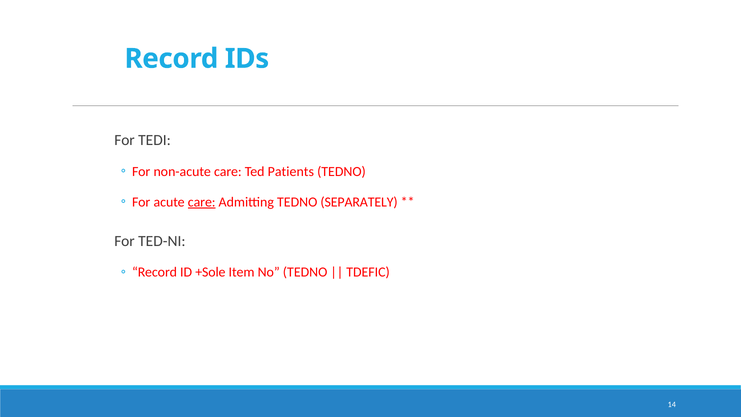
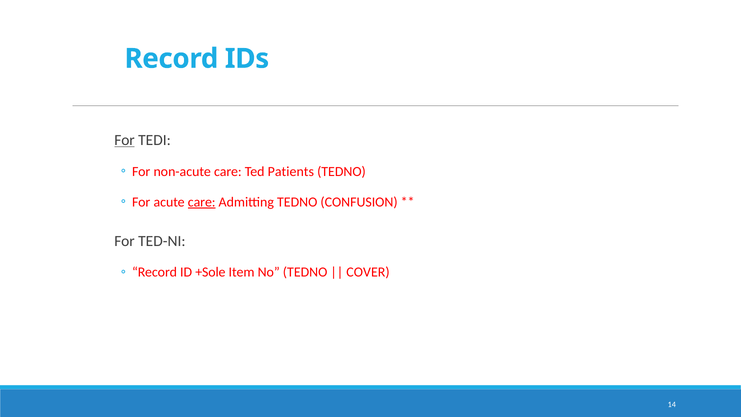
For at (125, 140) underline: none -> present
SEPARATELY: SEPARATELY -> CONFUSION
TDEFIC: TDEFIC -> COVER
